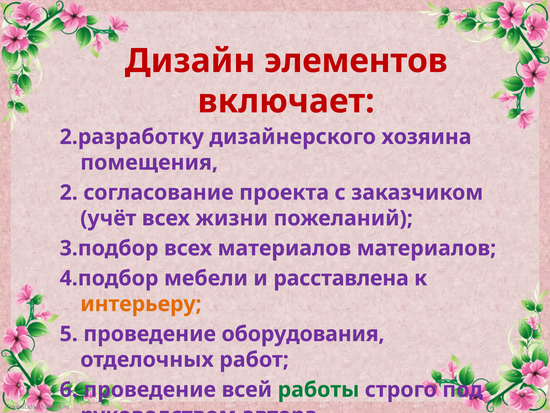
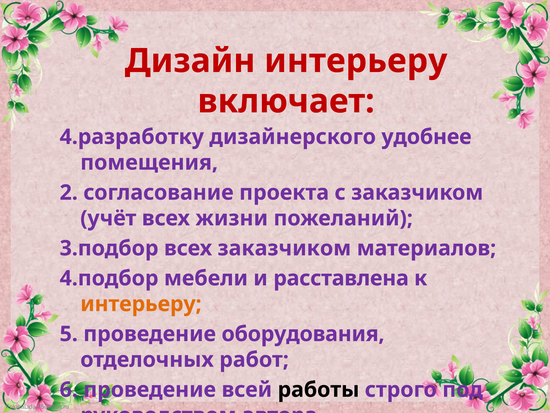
Дизайн элементов: элементов -> интерьеру
2.разработку: 2.разработку -> 4.разработку
хозяина: хозяина -> удобнее
всех материалов: материалов -> заказчиком
работы colour: green -> black
